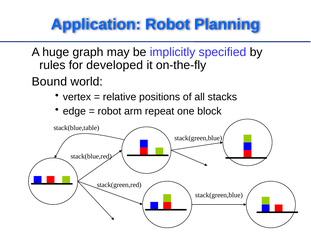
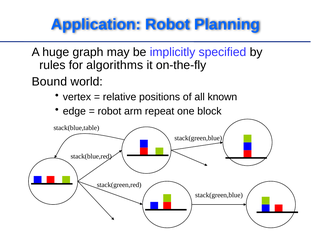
developed: developed -> algorithms
stacks: stacks -> known
